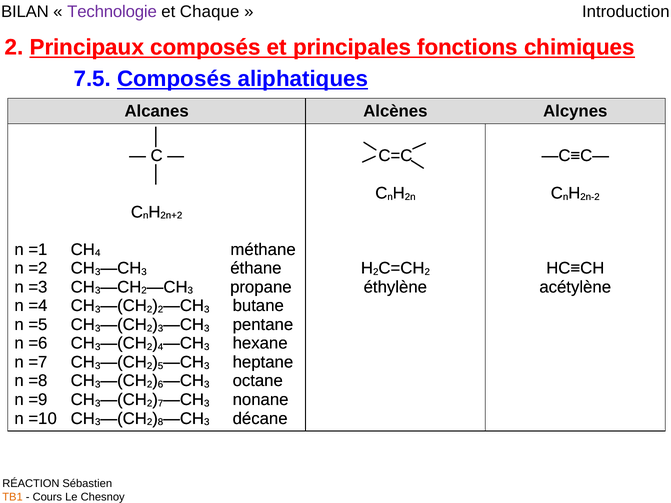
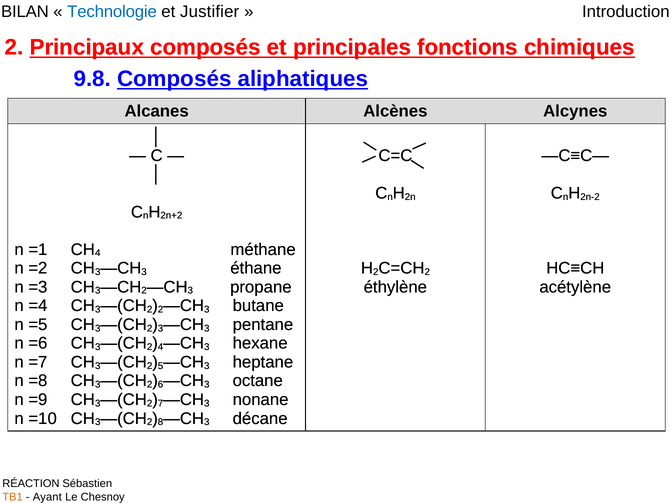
Technologie colour: purple -> blue
Chaque: Chaque -> Justifier
7.5: 7.5 -> 9.8
Cours: Cours -> Ayant
